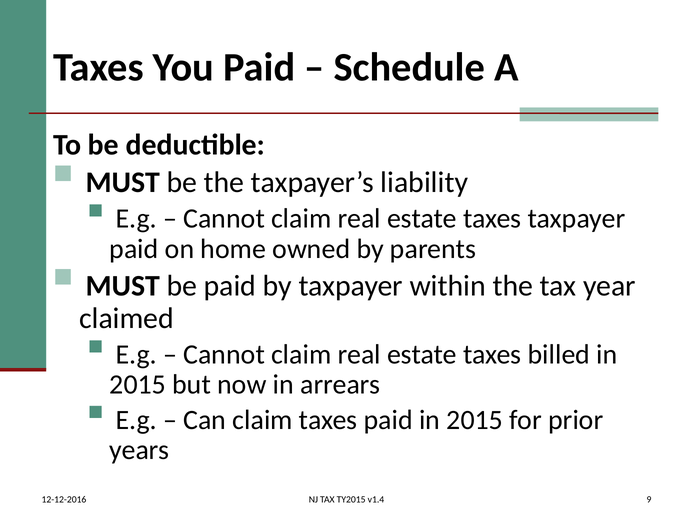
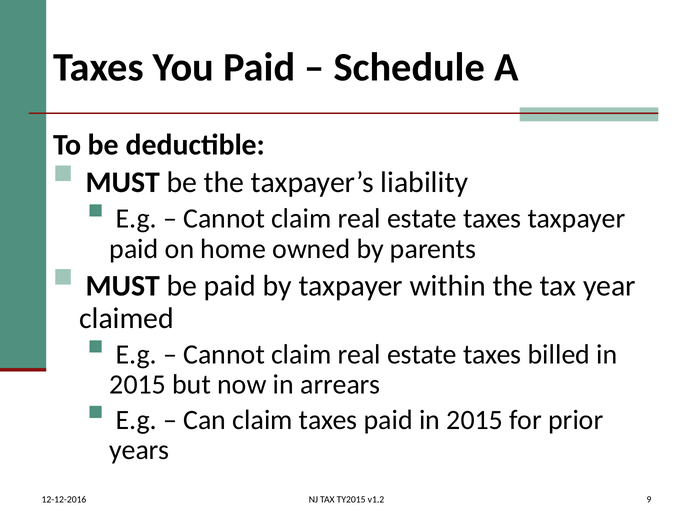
v1.4: v1.4 -> v1.2
